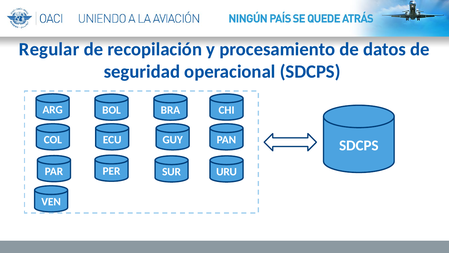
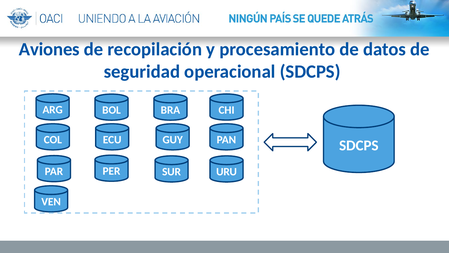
Regular: Regular -> Aviones
